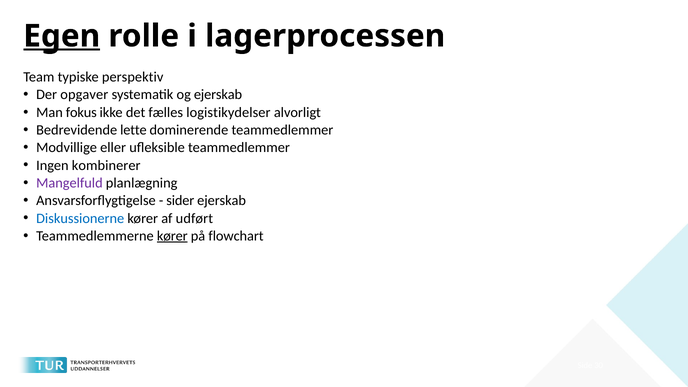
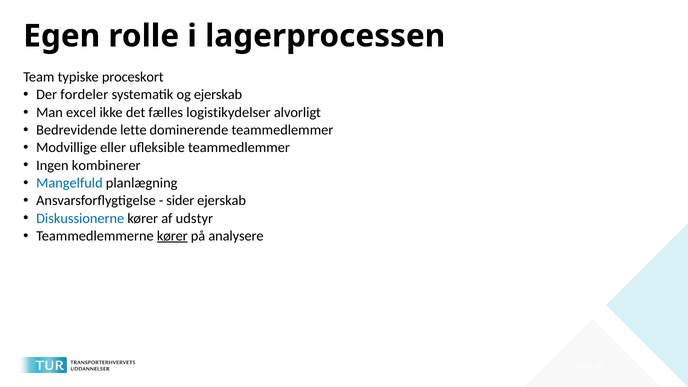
Egen underline: present -> none
perspektiv: perspektiv -> proceskort
opgaver: opgaver -> fordeler
fokus: fokus -> excel
Mangelfuld colour: purple -> blue
udført: udført -> udstyr
flowchart: flowchart -> analysere
